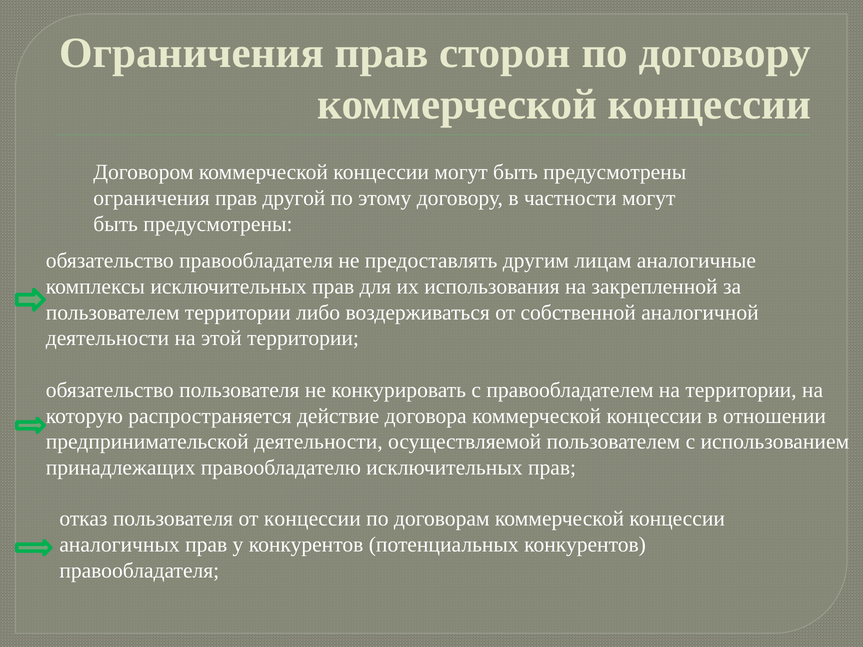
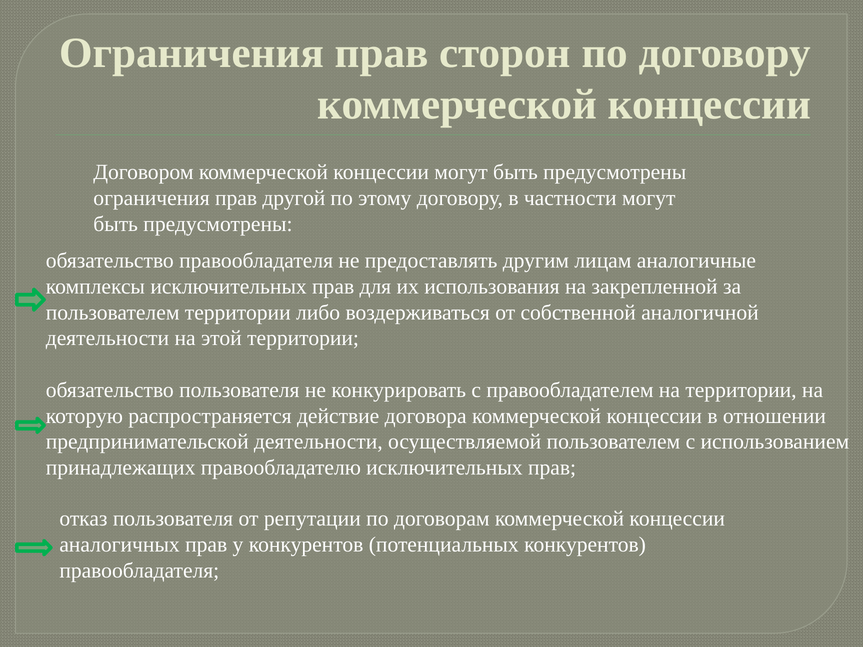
от концессии: концессии -> репутации
